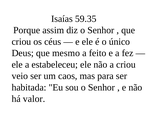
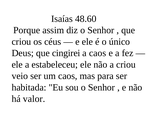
59.35: 59.35 -> 48.60
mesmo: mesmo -> cingirei
a feito: feito -> caos
